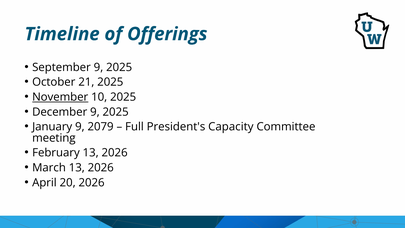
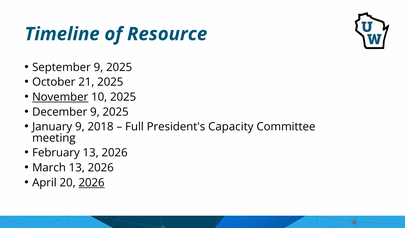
Offerings: Offerings -> Resource
2079: 2079 -> 2018
2026 at (92, 182) underline: none -> present
